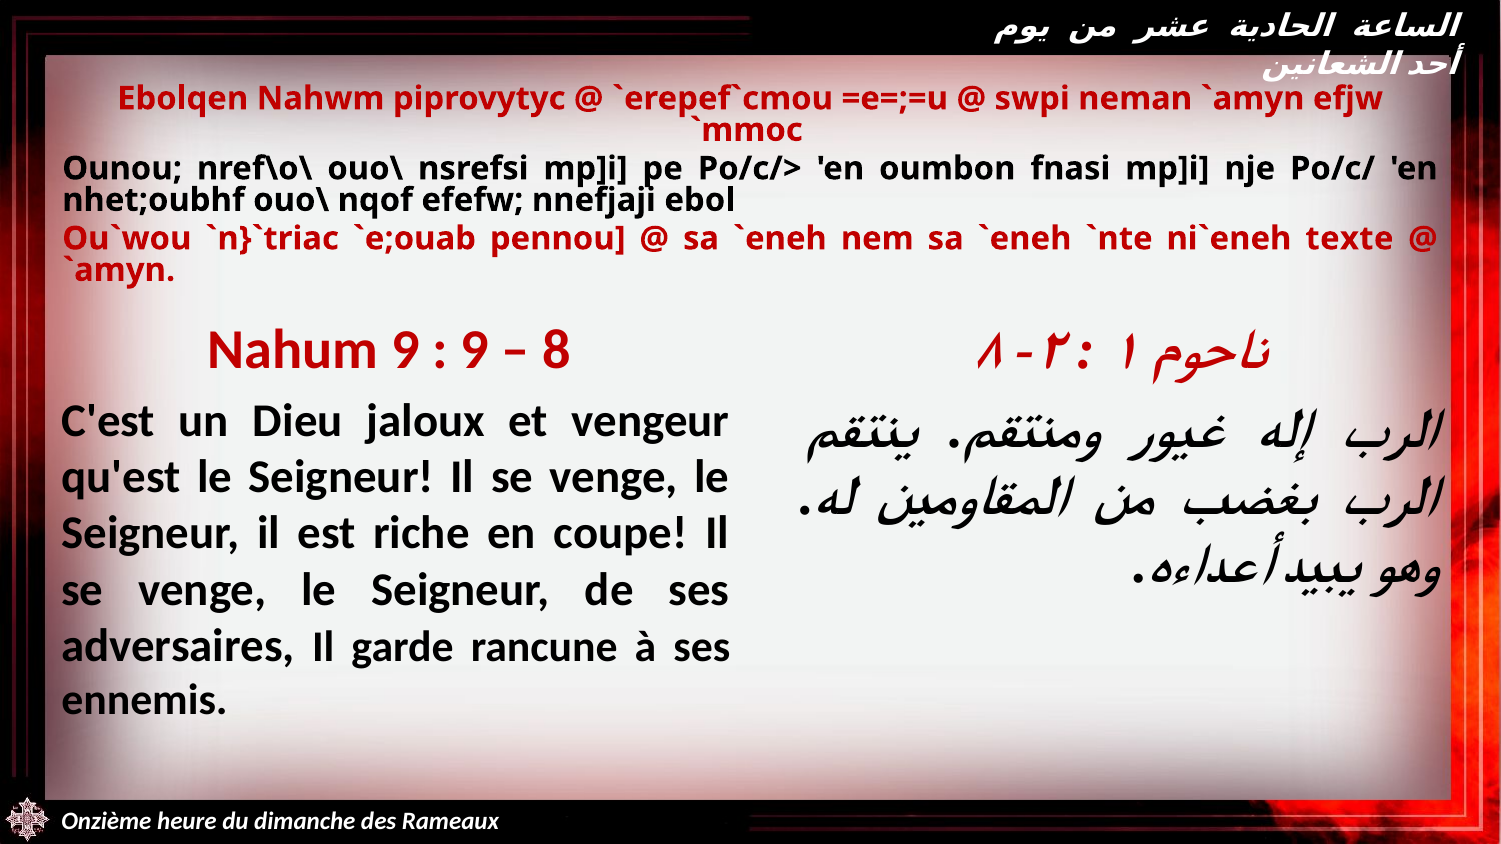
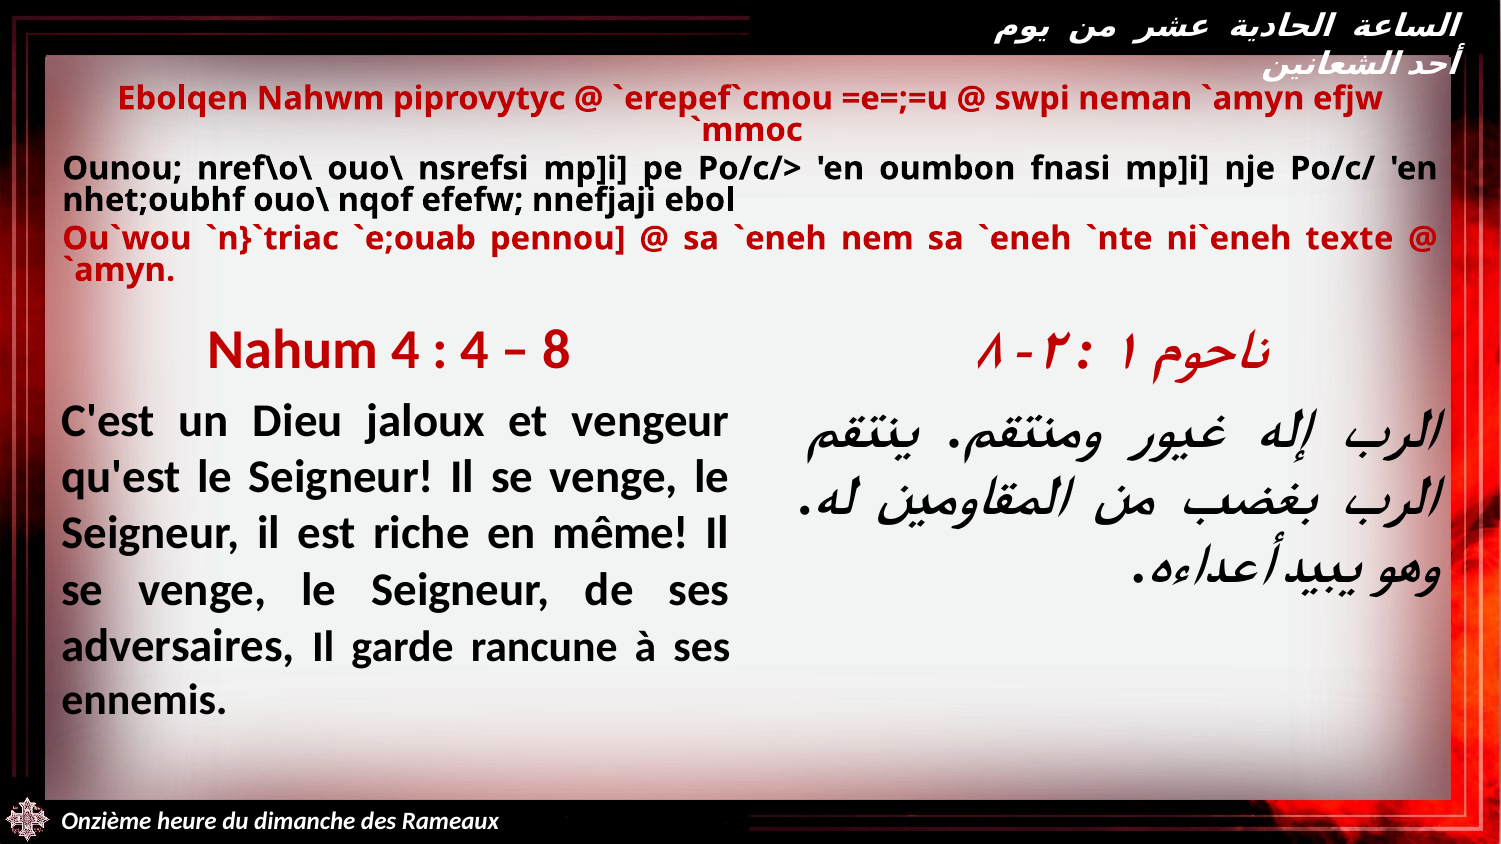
Nahum 9: 9 -> 4
9 at (475, 350): 9 -> 4
coupe: coupe -> même
